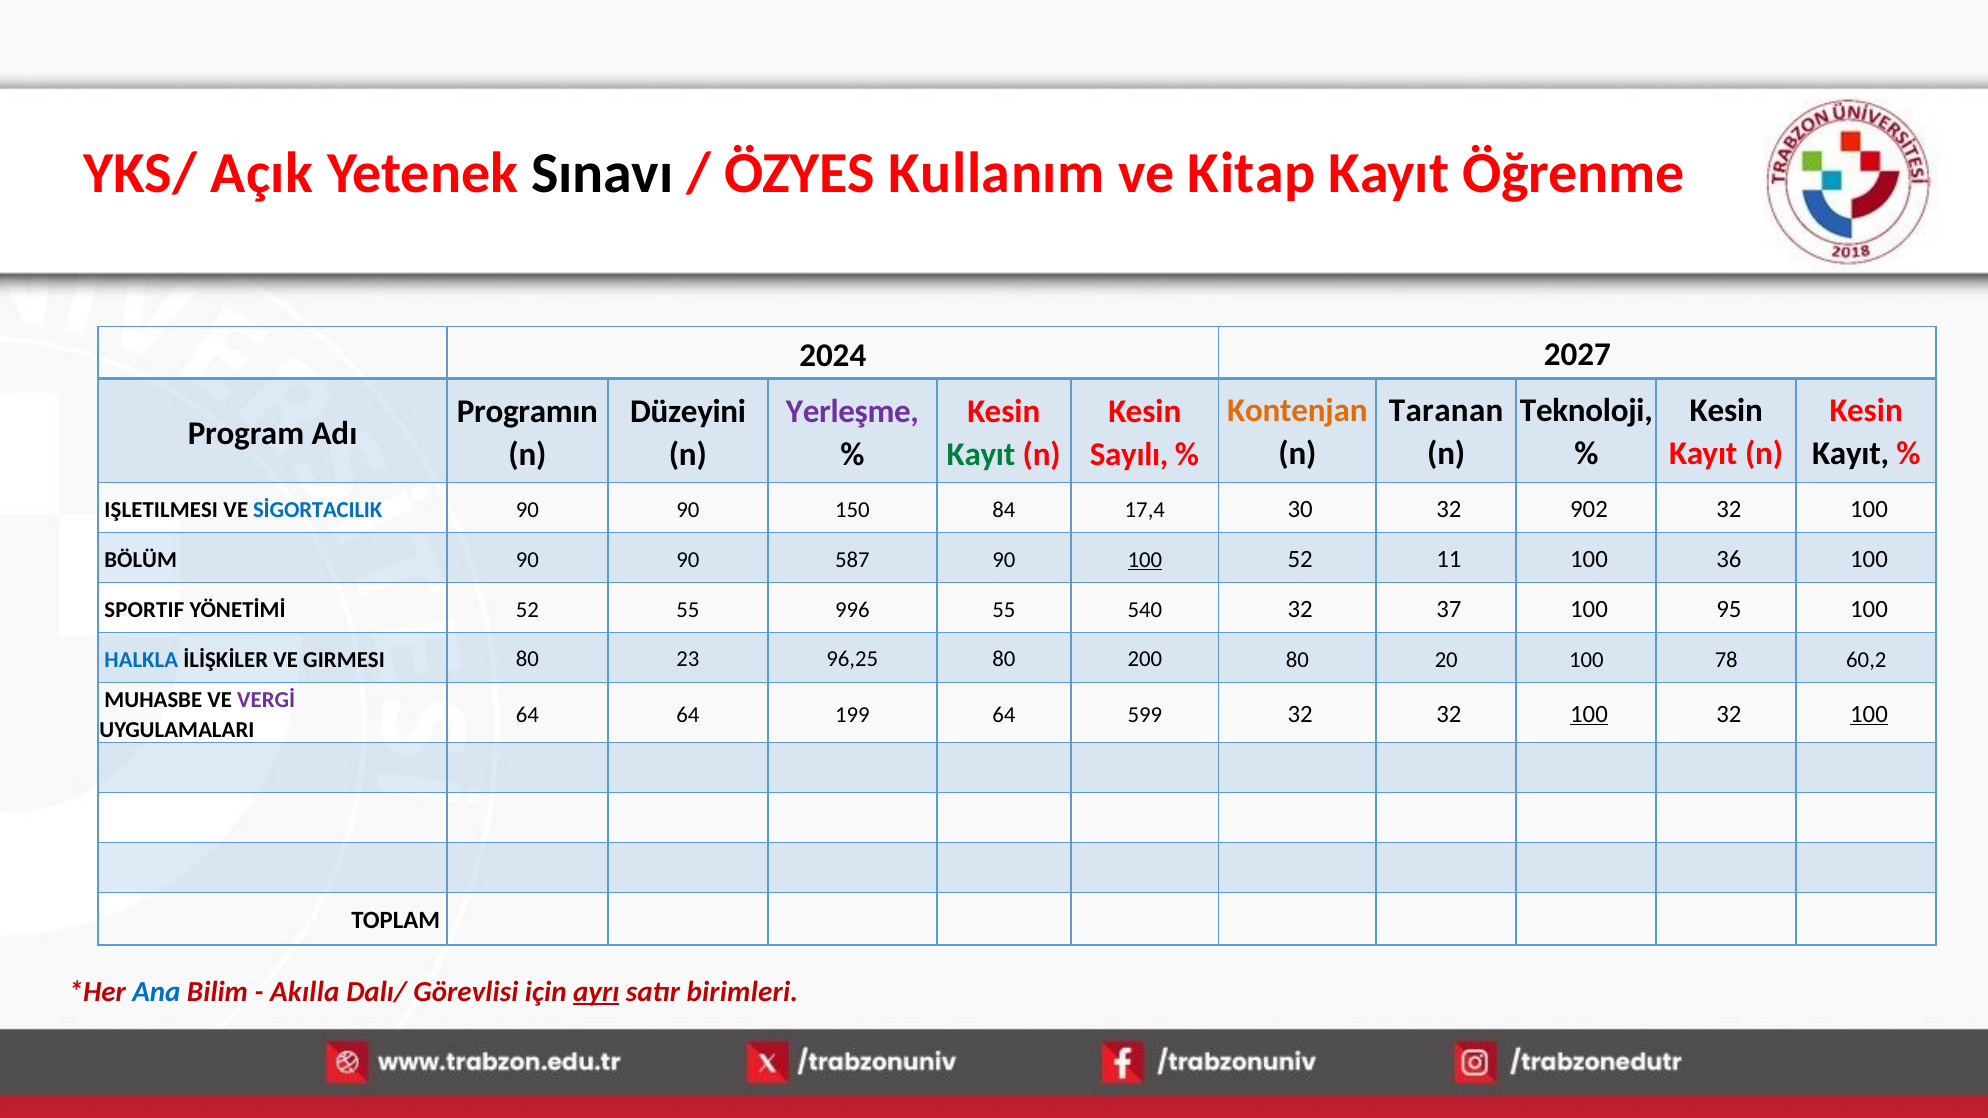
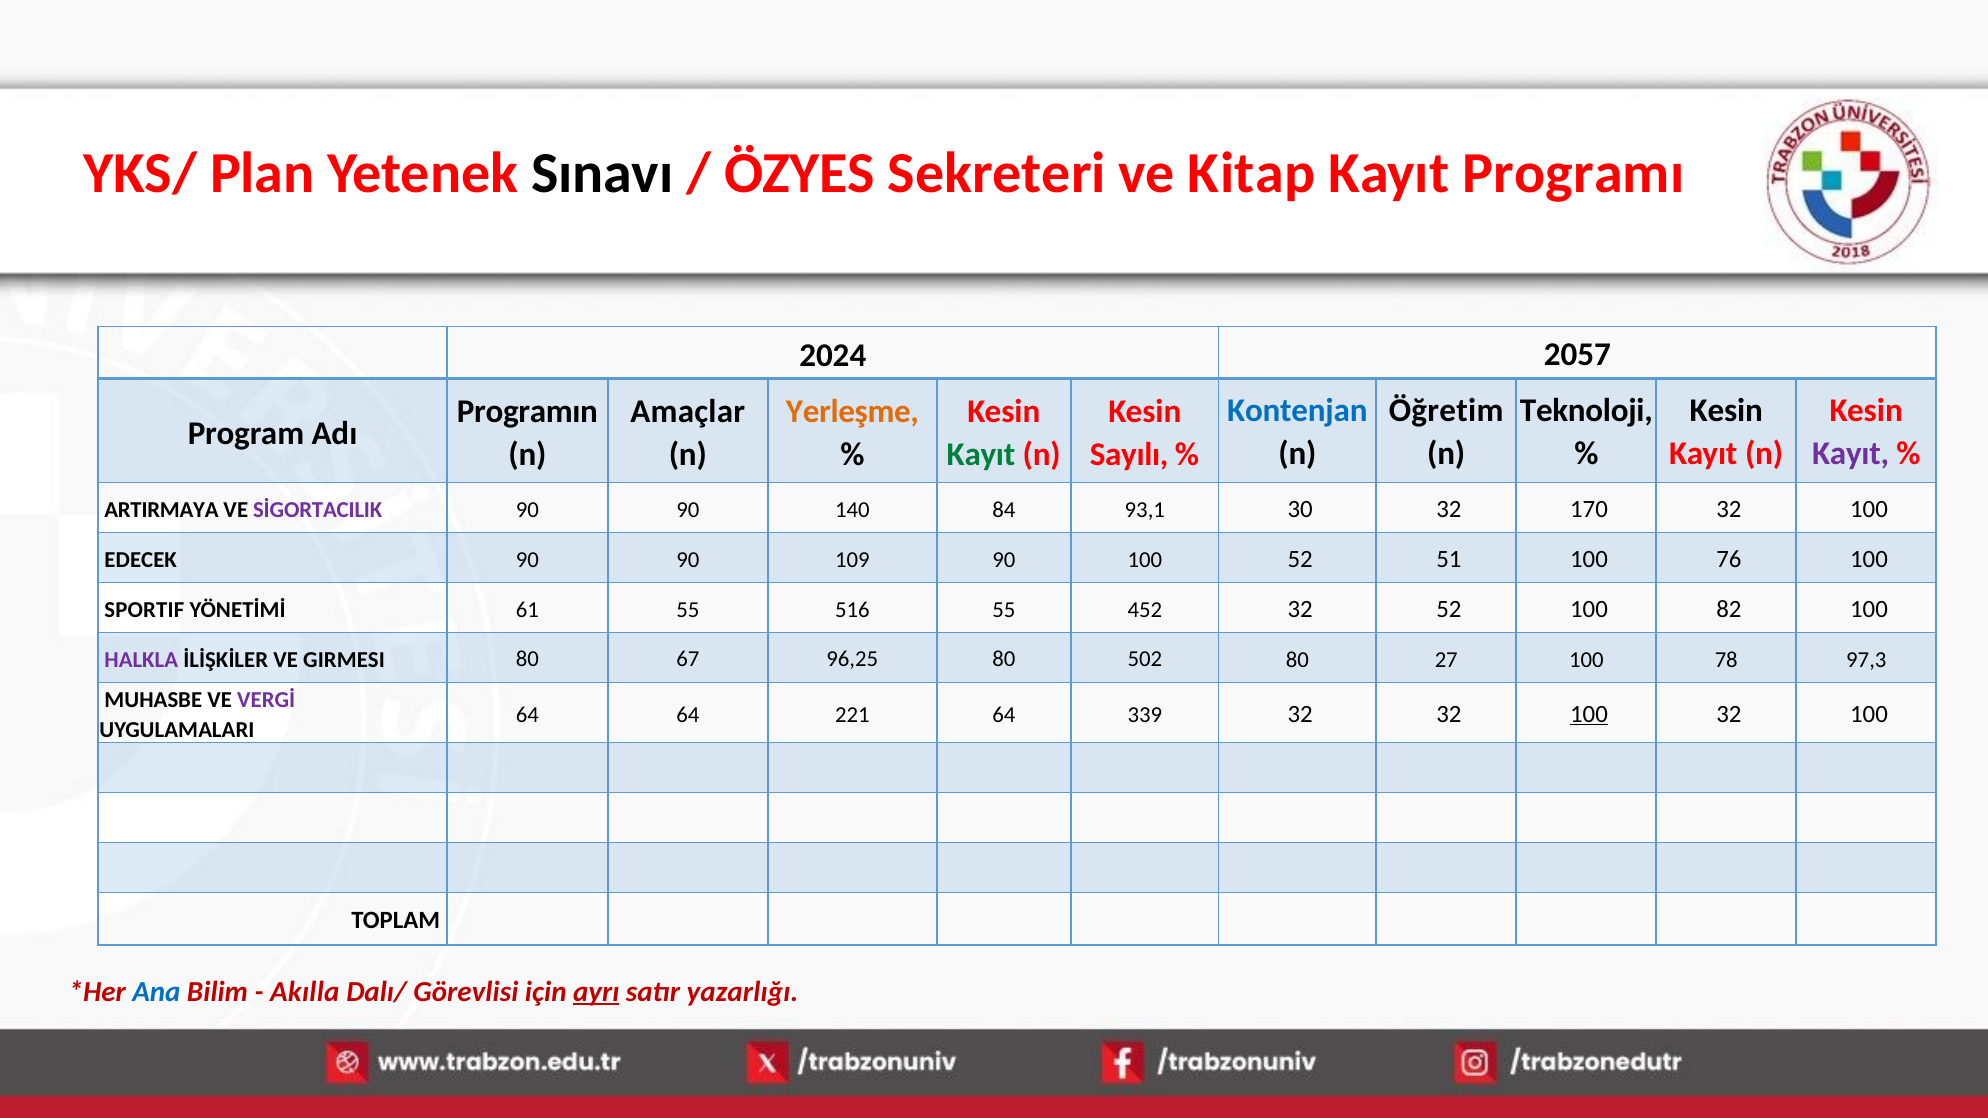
Açık: Açık -> Plan
Kullanım: Kullanım -> Sekreteri
Öğrenme: Öğrenme -> Programı
2027: 2027 -> 2057
Kontenjan colour: orange -> blue
Taranan: Taranan -> Öğretim
Düzeyini: Düzeyini -> Amaçlar
Yerleşme colour: purple -> orange
Kayıt at (1851, 454) colour: black -> purple
IŞLETILMESI: IŞLETILMESI -> ARTIRMAYA
SİGORTACILIK colour: blue -> purple
150: 150 -> 140
17,4: 17,4 -> 93,1
902: 902 -> 170
BÖLÜM: BÖLÜM -> EDECEK
587: 587 -> 109
100 at (1145, 560) underline: present -> none
11: 11 -> 51
36: 36 -> 76
YÖNETİMİ 52: 52 -> 61
996: 996 -> 516
540: 540 -> 452
32 37: 37 -> 52
95: 95 -> 82
HALKLA colour: blue -> purple
23: 23 -> 67
200: 200 -> 502
20: 20 -> 27
60,2: 60,2 -> 97,3
199: 199 -> 221
599: 599 -> 339
100 at (1869, 714) underline: present -> none
birimleri: birimleri -> yazarlığı
